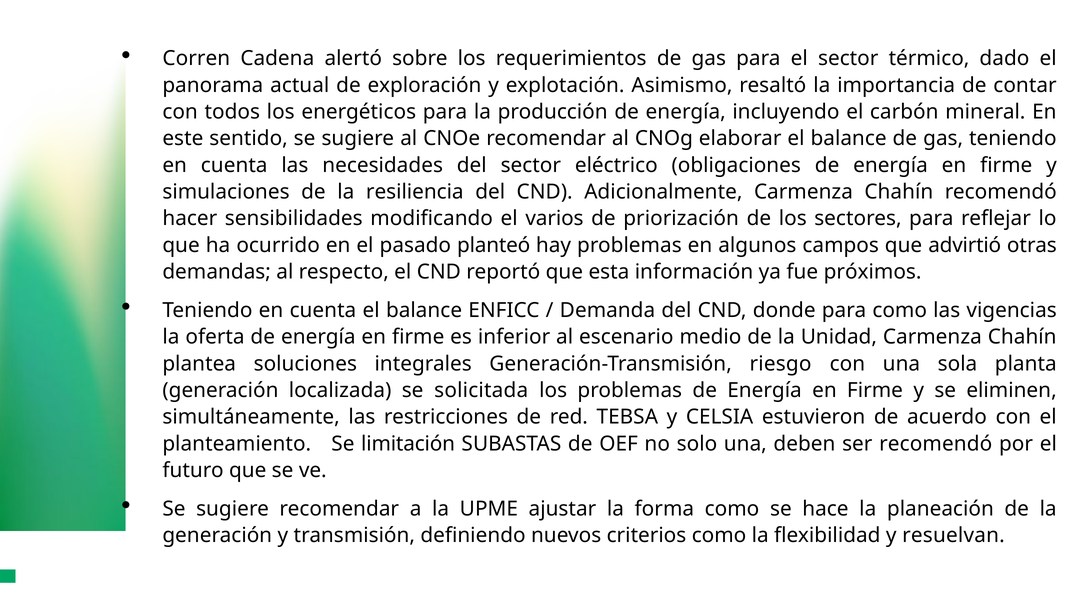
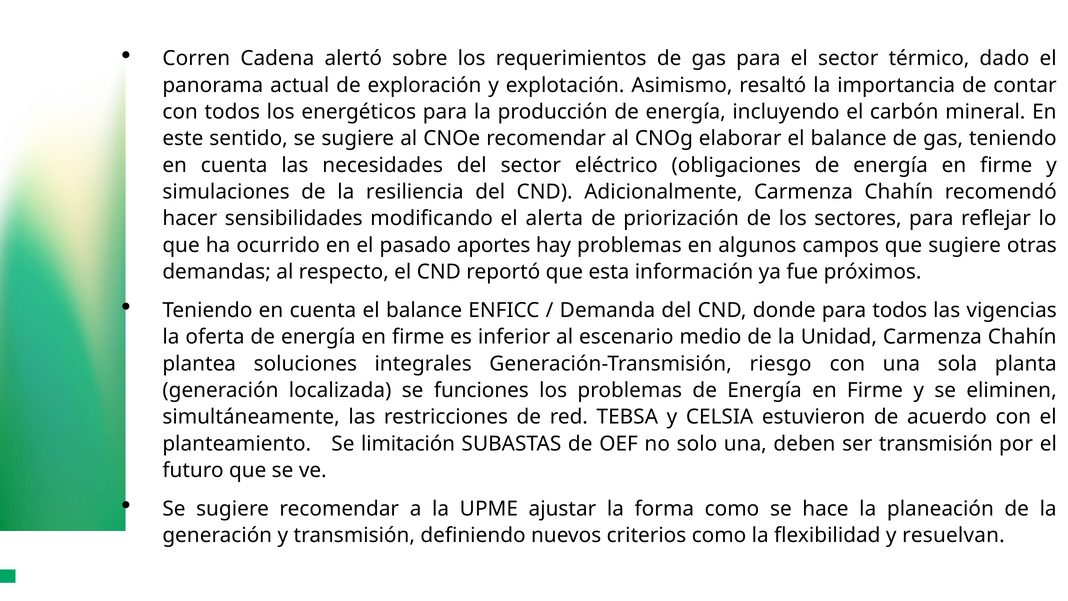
varios: varios -> alerta
planteó: planteó -> aportes
que advirtió: advirtió -> sugiere
para como: como -> todos
solicitada: solicitada -> funciones
ser recomendó: recomendó -> transmisión
